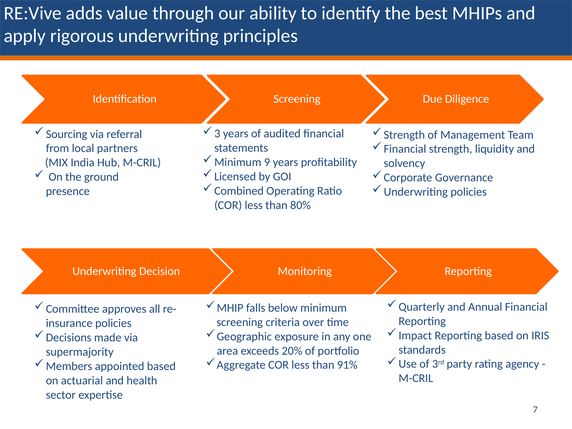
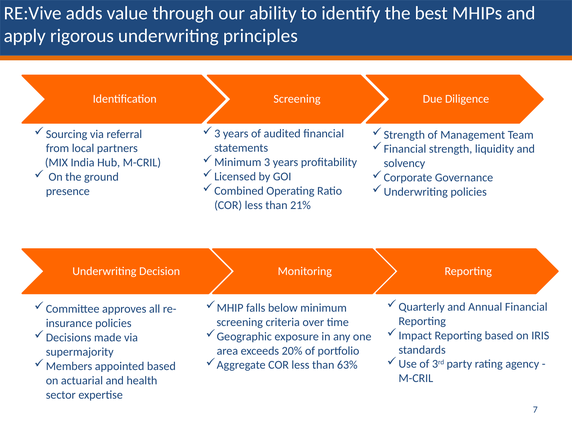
9: 9 -> 3
80%: 80% -> 21%
91%: 91% -> 63%
